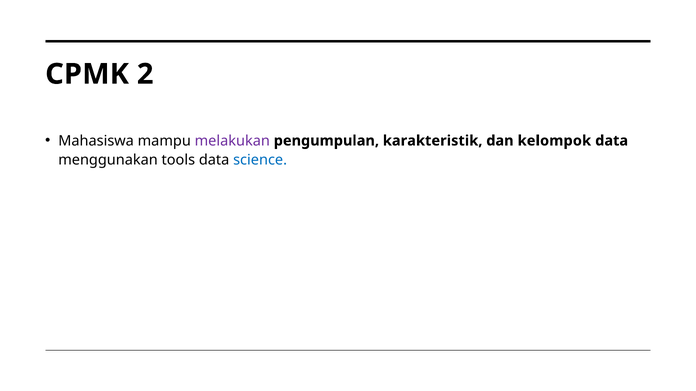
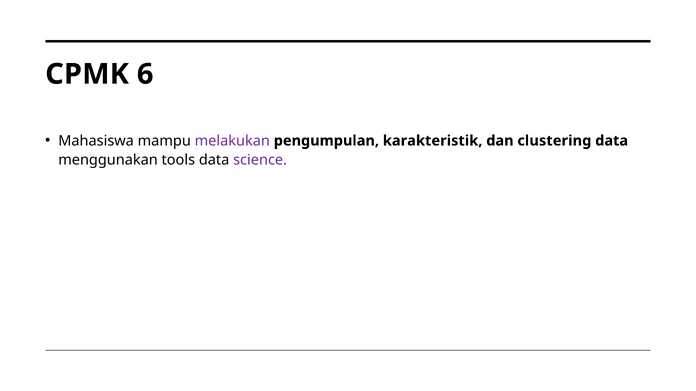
2: 2 -> 6
kelompok: kelompok -> clustering
science colour: blue -> purple
